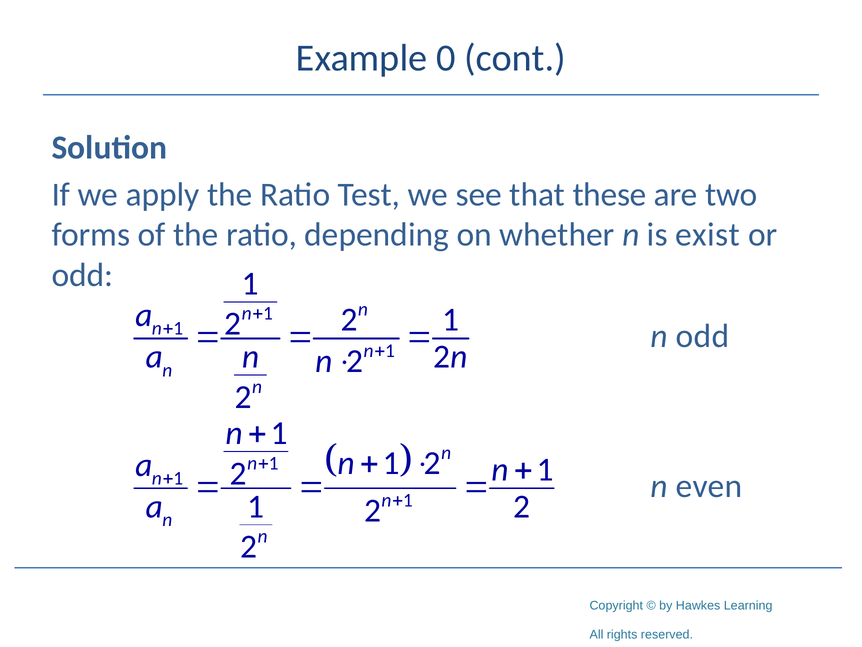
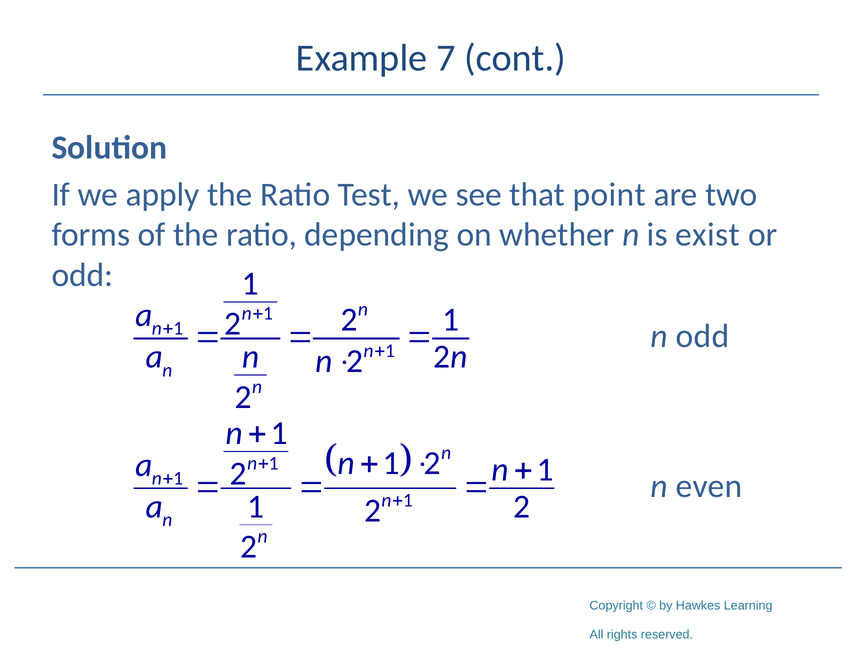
0: 0 -> 7
these: these -> point
